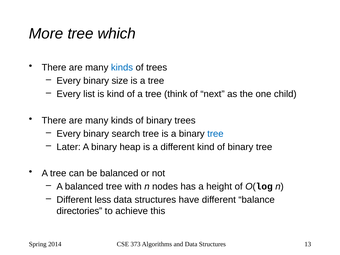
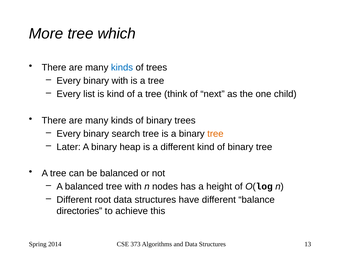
binary size: size -> with
tree at (215, 134) colour: blue -> orange
less: less -> root
